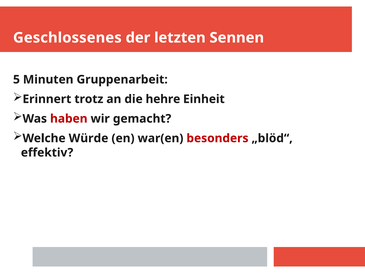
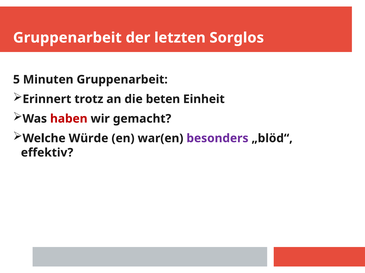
Geschlossenes at (67, 38): Geschlossenes -> Gruppenarbeit
Sennen: Sennen -> Sorglos
hehre: hehre -> beten
besonders colour: red -> purple
